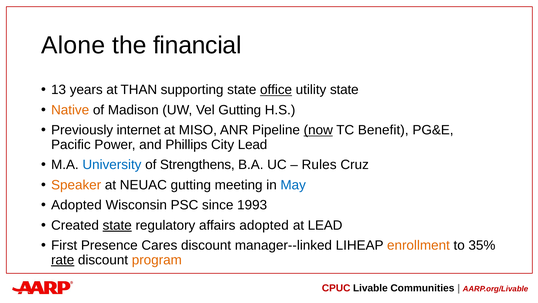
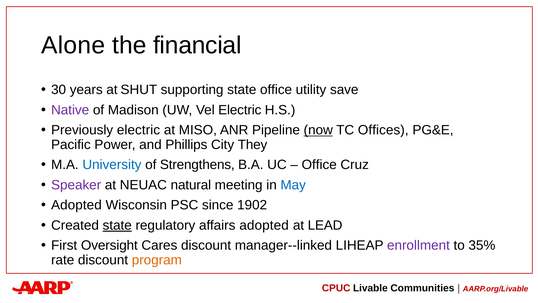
13: 13 -> 30
THAN: THAN -> SHUT
office at (276, 90) underline: present -> none
utility state: state -> save
Native colour: orange -> purple
Vel Gutting: Gutting -> Electric
Previously internet: internet -> electric
Benefit: Benefit -> Offices
City Lead: Lead -> They
Rules at (319, 165): Rules -> Office
Speaker colour: orange -> purple
NEUAC gutting: gutting -> natural
1993: 1993 -> 1902
Presence: Presence -> Oversight
enrollment colour: orange -> purple
rate underline: present -> none
